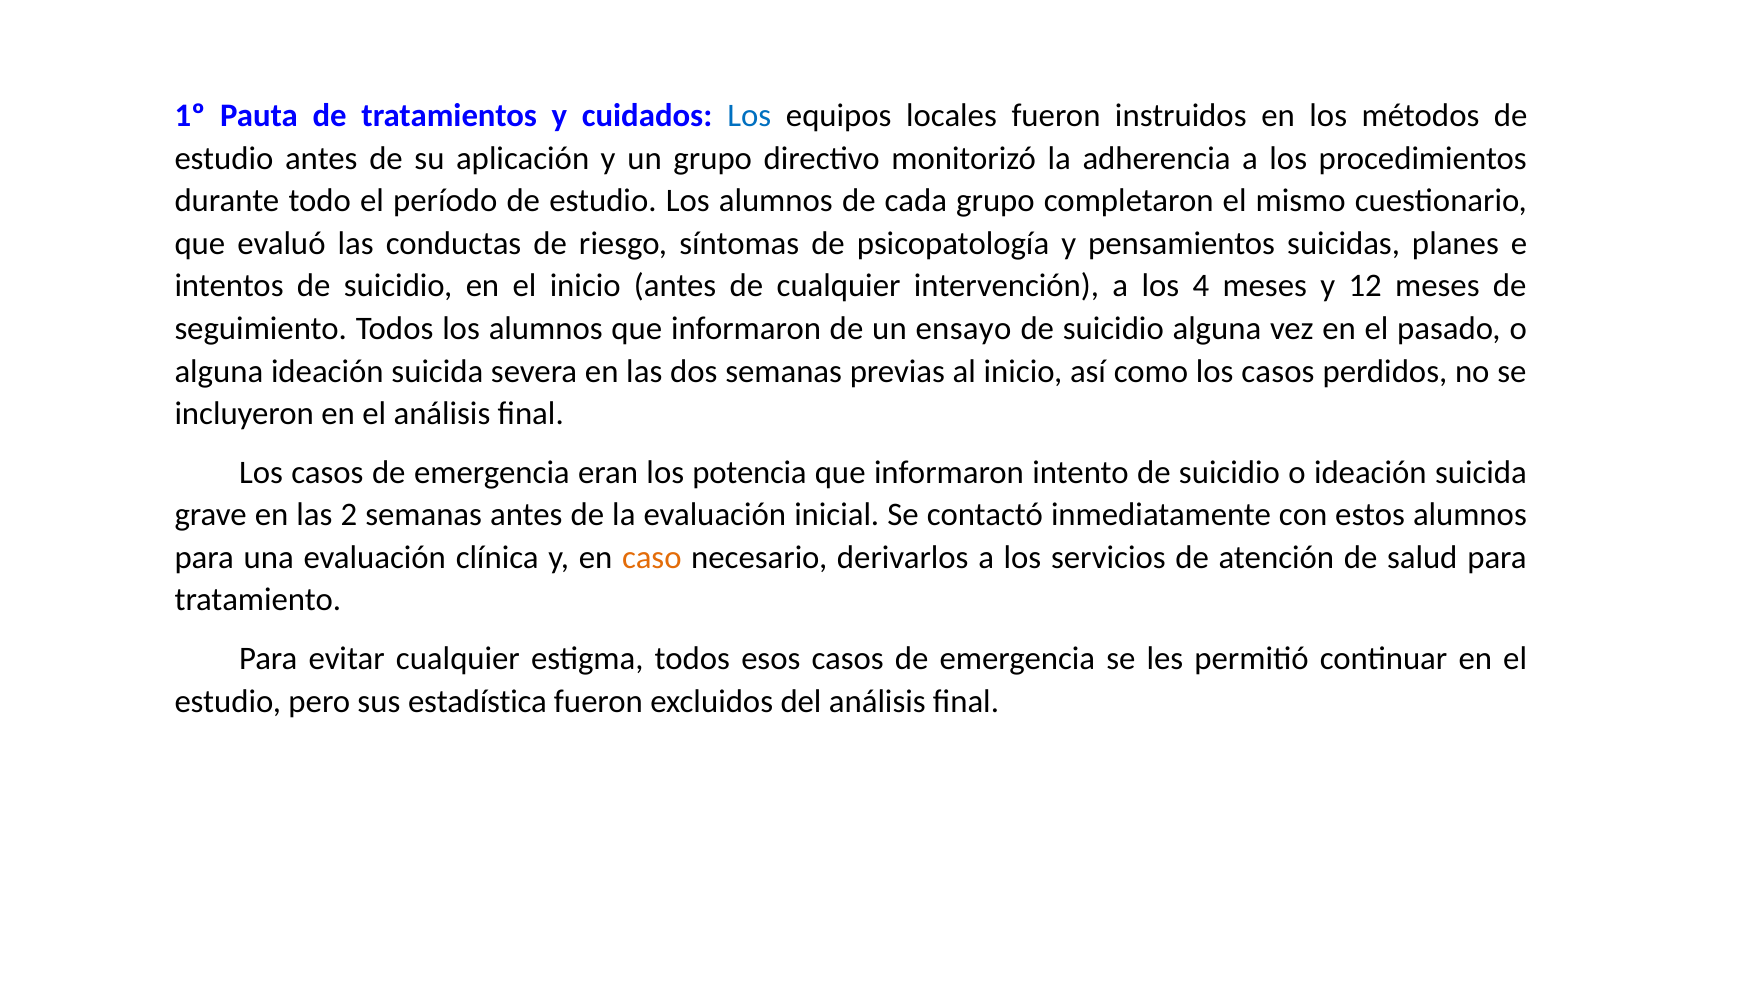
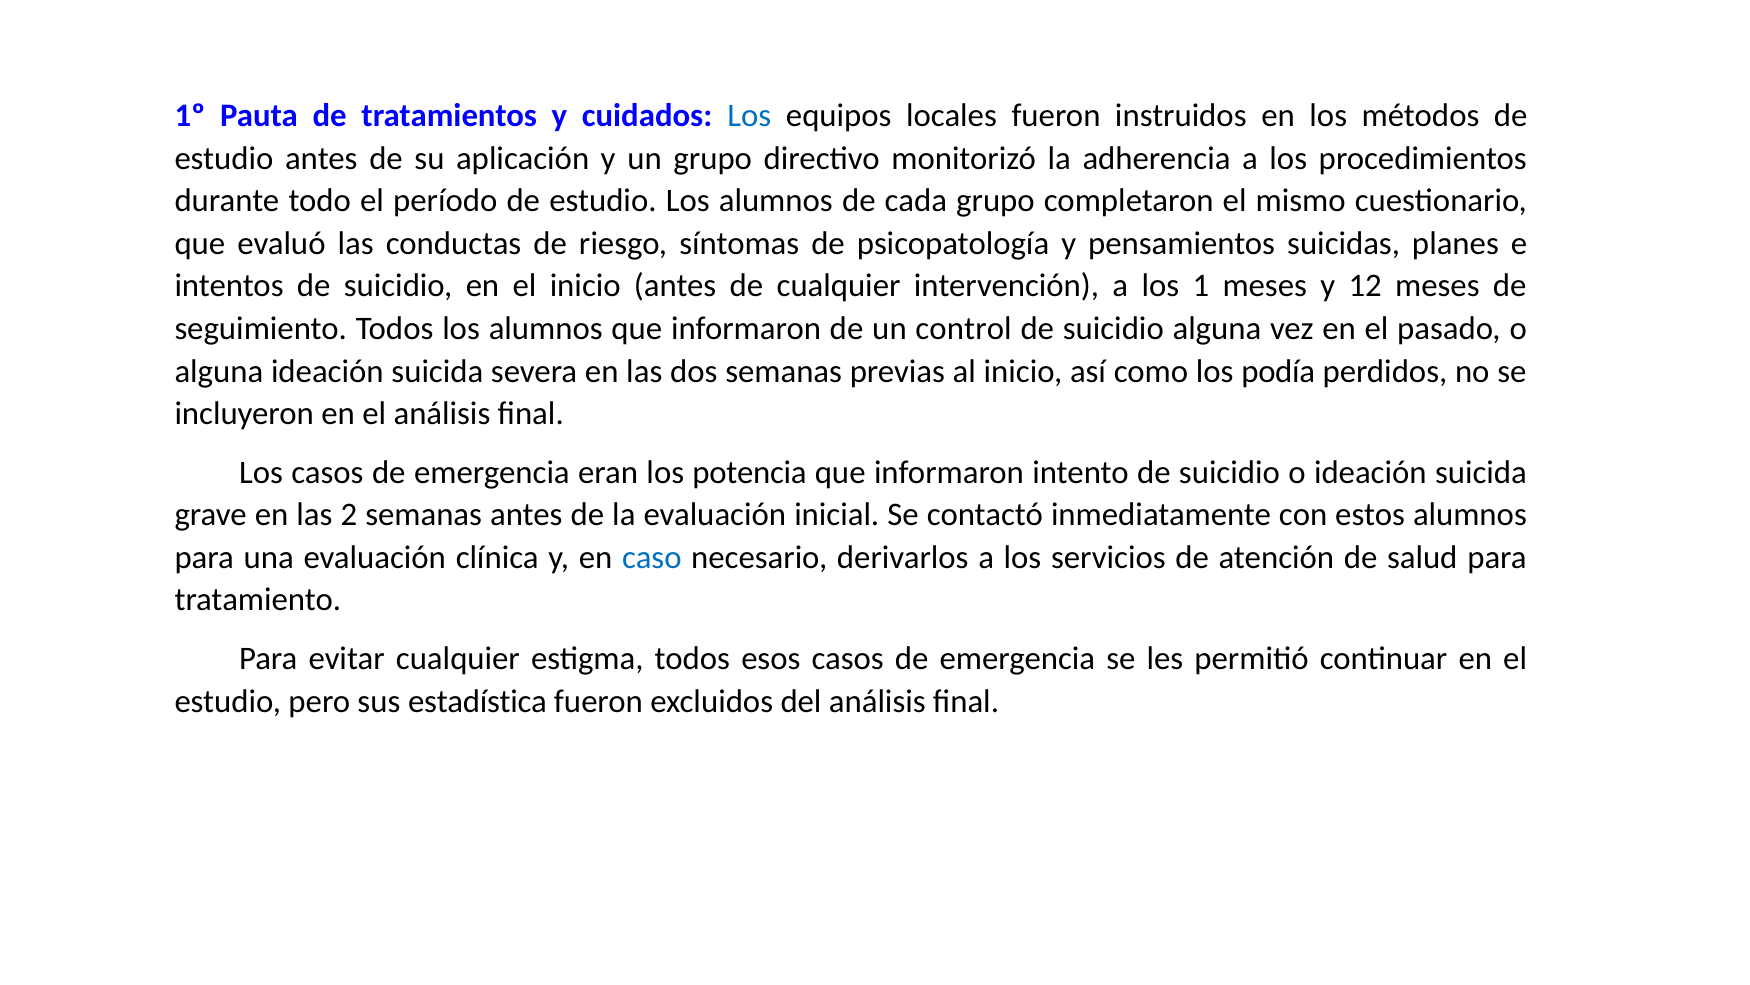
4: 4 -> 1
ensayo: ensayo -> control
como los casos: casos -> podía
caso colour: orange -> blue
